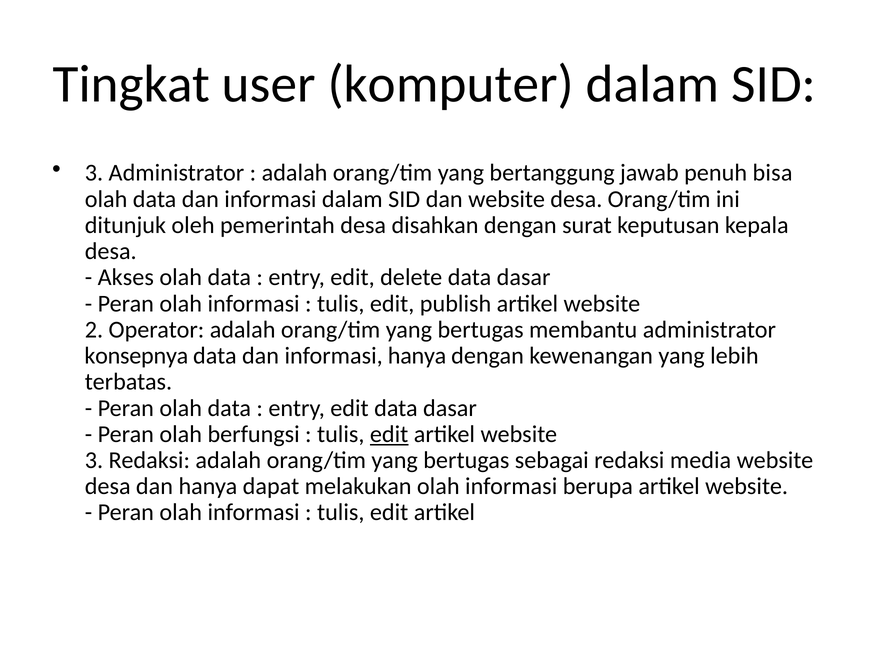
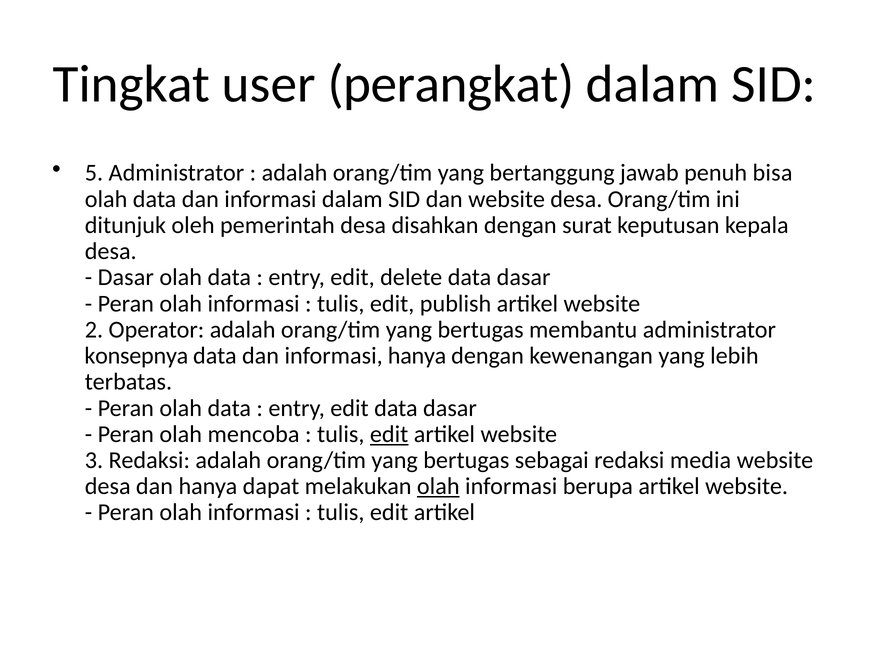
komputer: komputer -> perangkat
3 at (94, 173): 3 -> 5
Akses at (126, 277): Akses -> Dasar
berfungsi: berfungsi -> mencoba
olah at (438, 486) underline: none -> present
